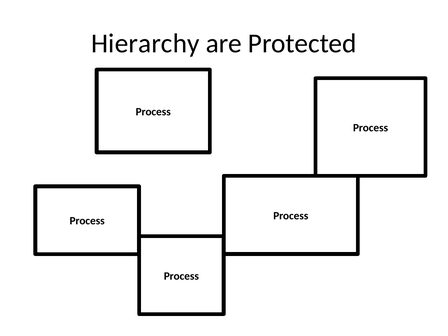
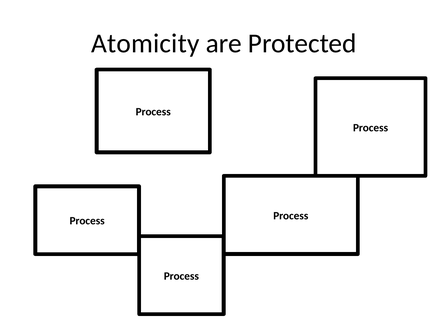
Hierarchy: Hierarchy -> Atomicity
